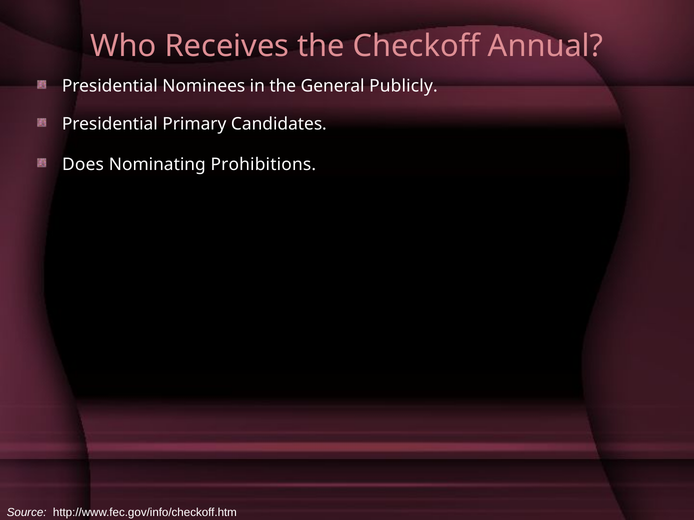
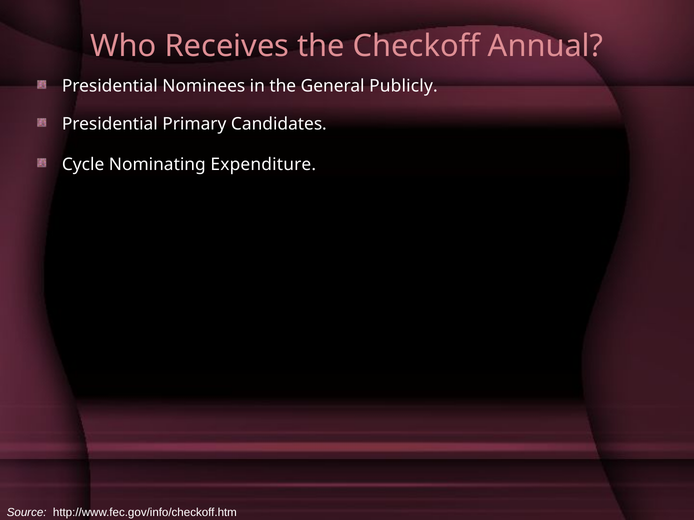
Does: Does -> Cycle
Prohibitions: Prohibitions -> Expenditure
